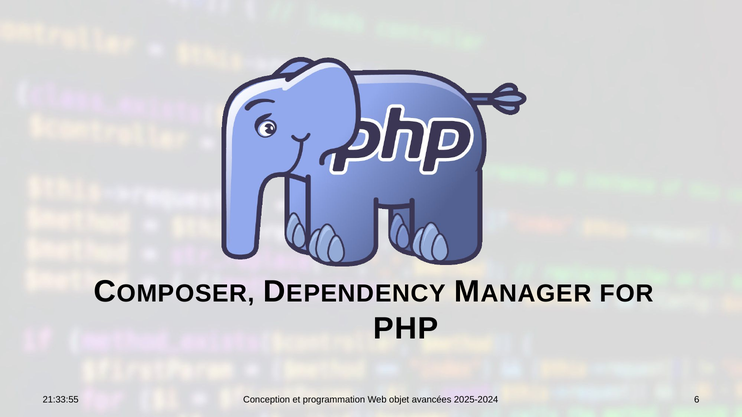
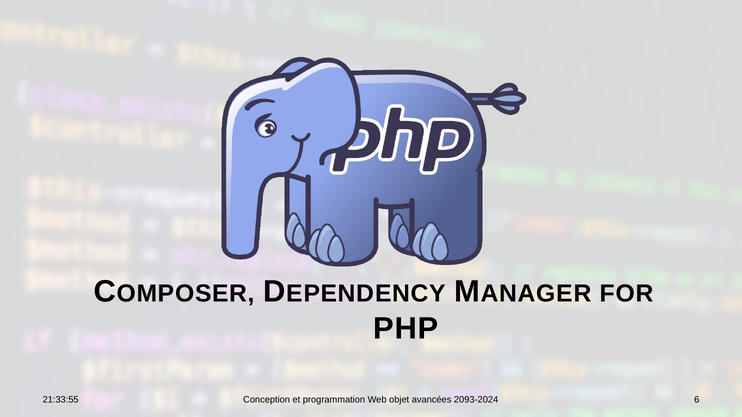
2025-2024: 2025-2024 -> 2093-2024
